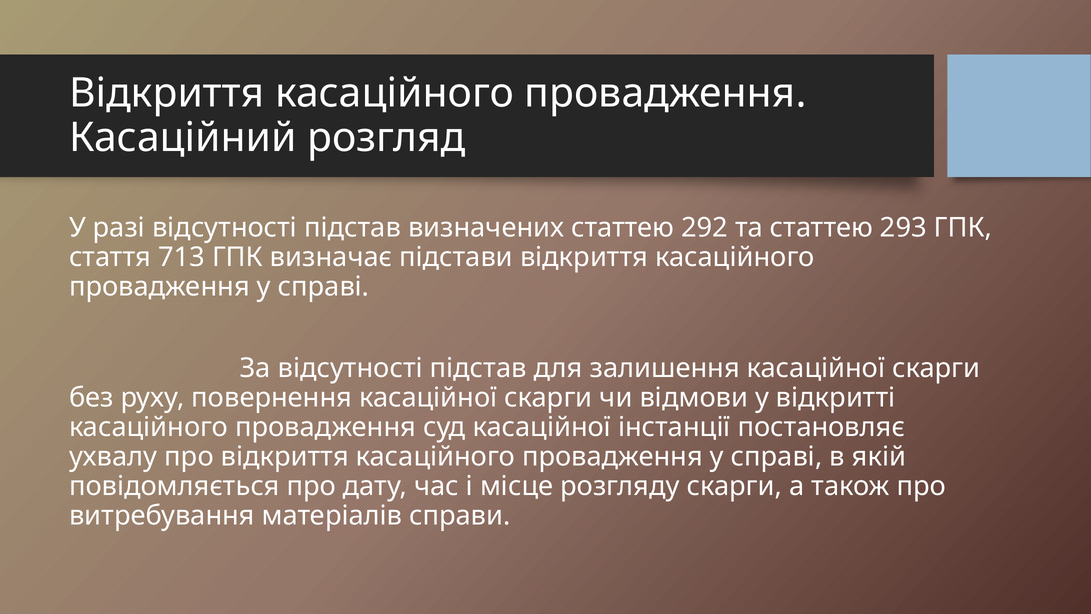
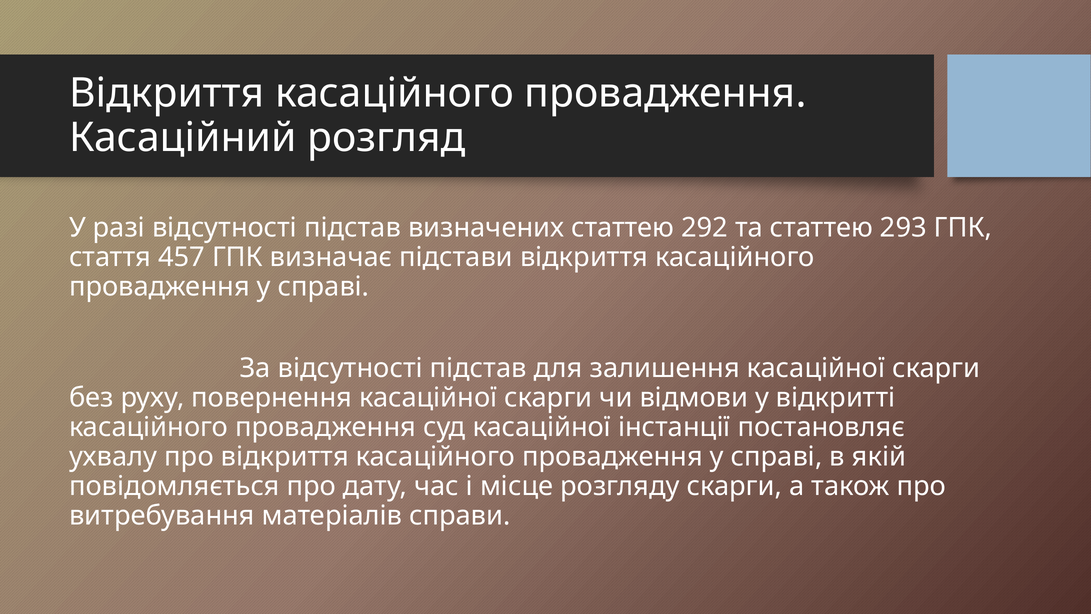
713: 713 -> 457
